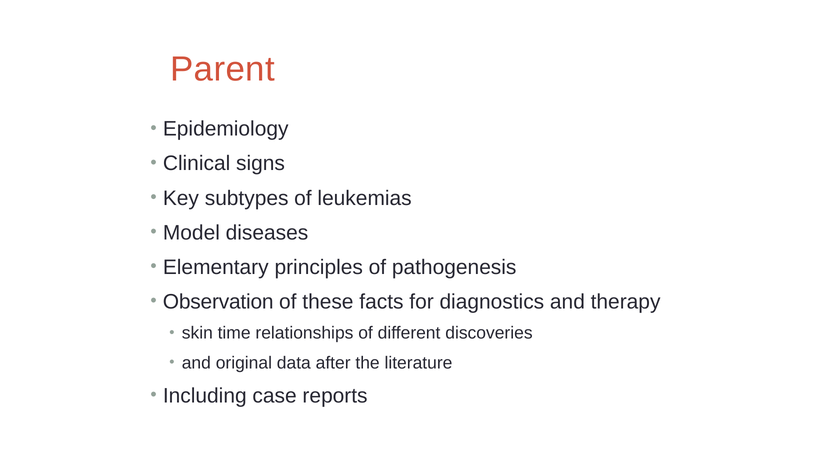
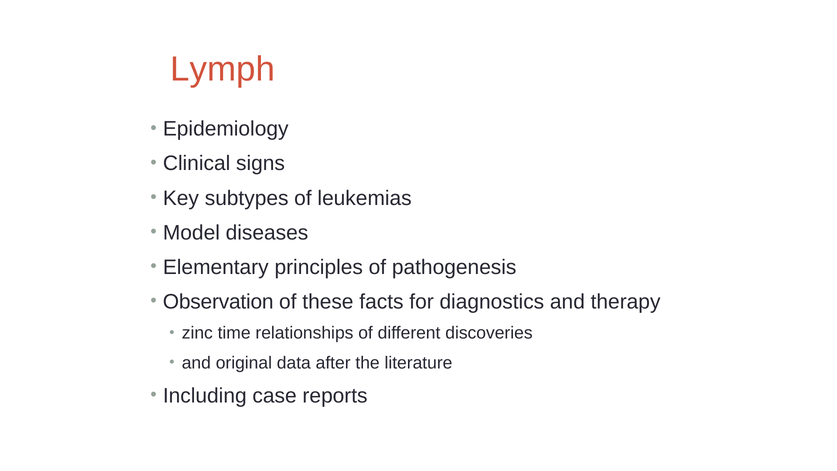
Parent: Parent -> Lymph
skin: skin -> zinc
